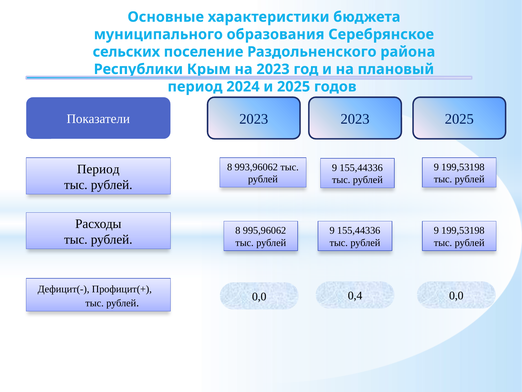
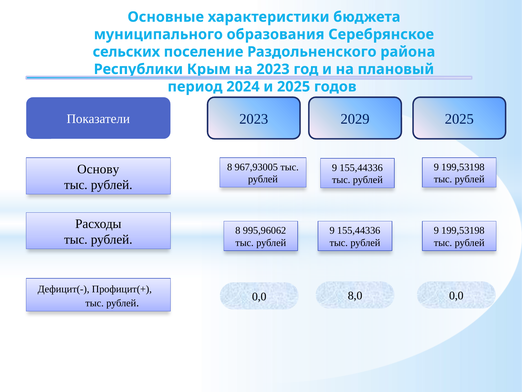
2023 at (355, 119): 2023 -> 2029
993,96062: 993,96062 -> 967,93005
Период at (98, 169): Период -> Основу
0,4: 0,4 -> 8,0
